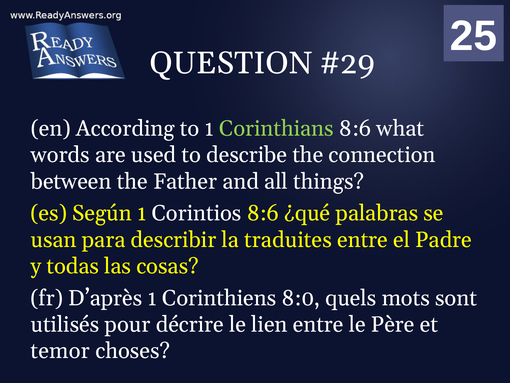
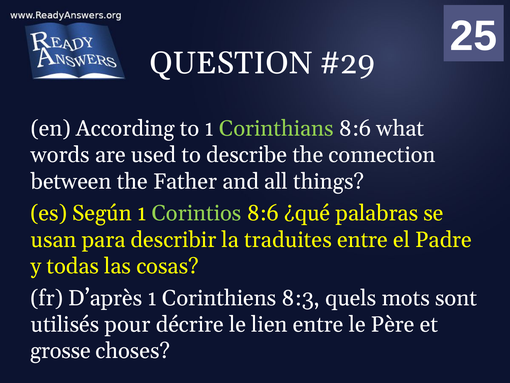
Corintios colour: white -> light green
8:0: 8:0 -> 8:3
temor: temor -> grosse
